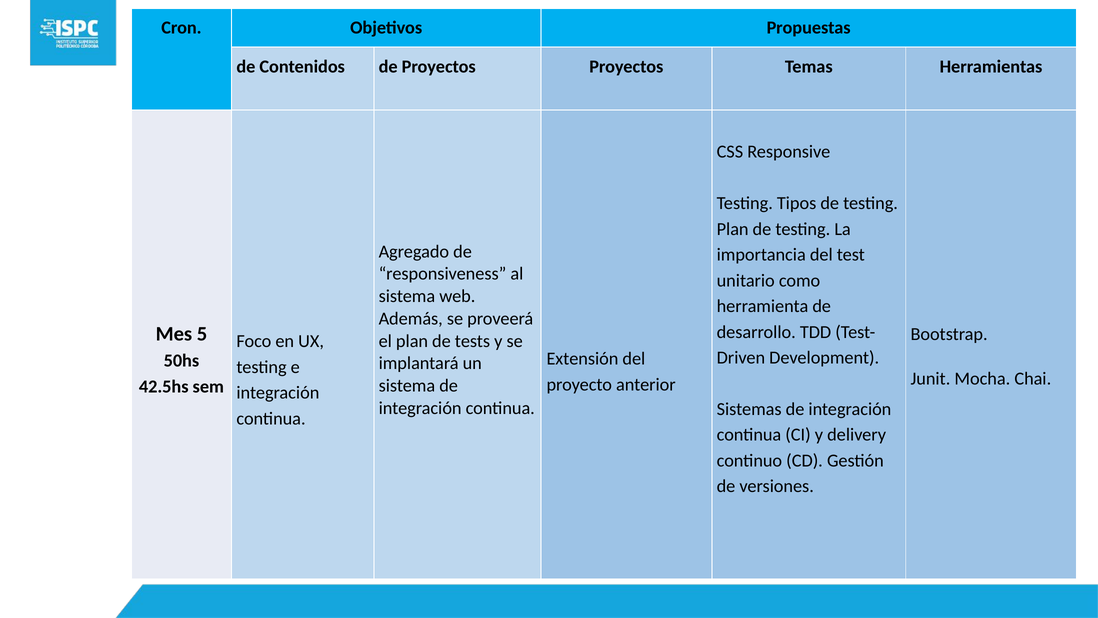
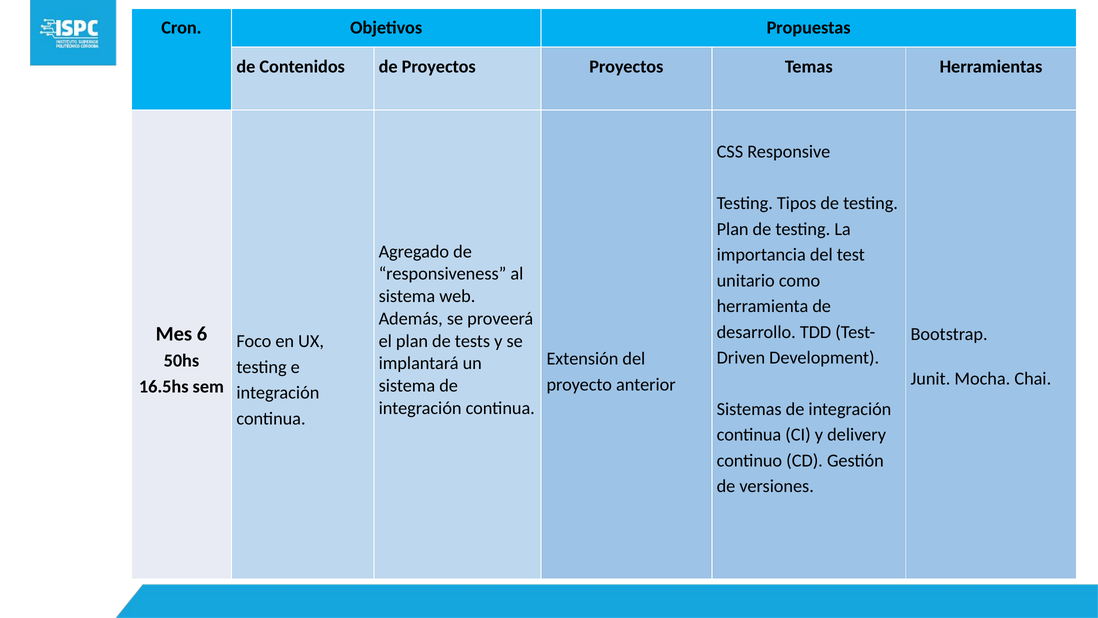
5: 5 -> 6
42.5hs: 42.5hs -> 16.5hs
